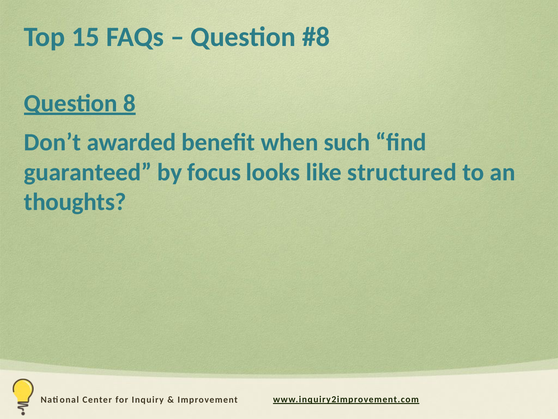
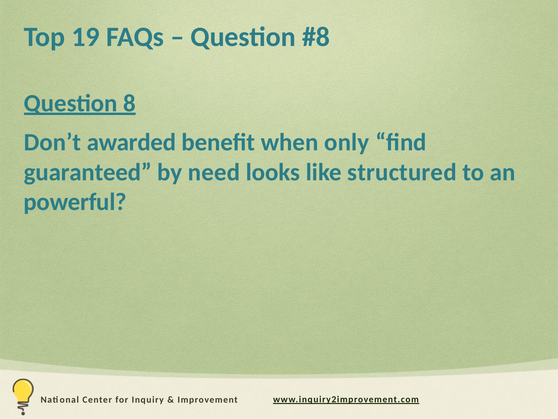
15: 15 -> 19
such: such -> only
focus: focus -> need
thoughts: thoughts -> powerful
